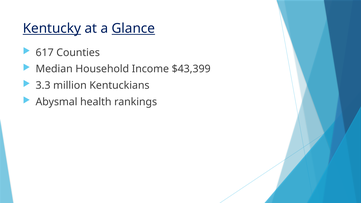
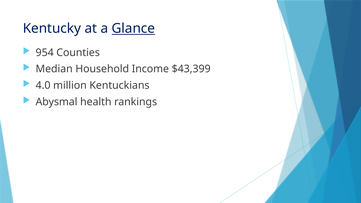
Kentucky underline: present -> none
617: 617 -> 954
3.3: 3.3 -> 4.0
